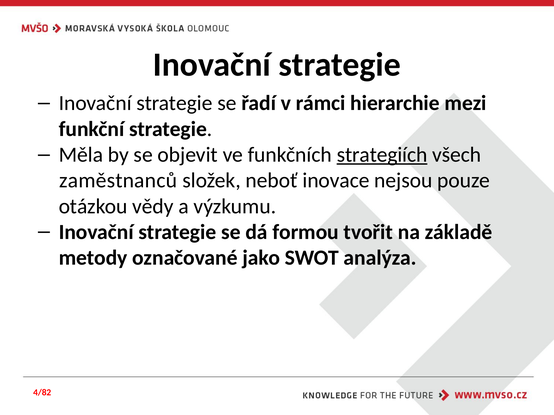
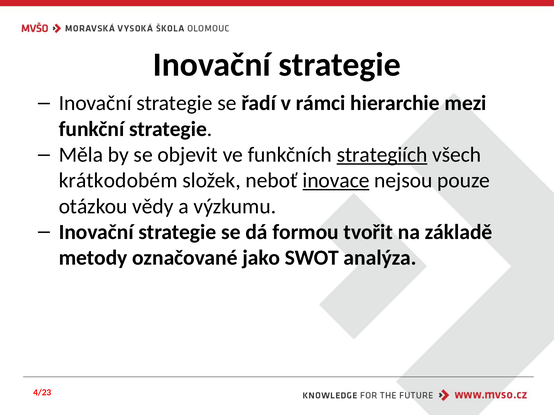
zaměstnanců: zaměstnanců -> krátkodobém
inovace underline: none -> present
4/82: 4/82 -> 4/23
